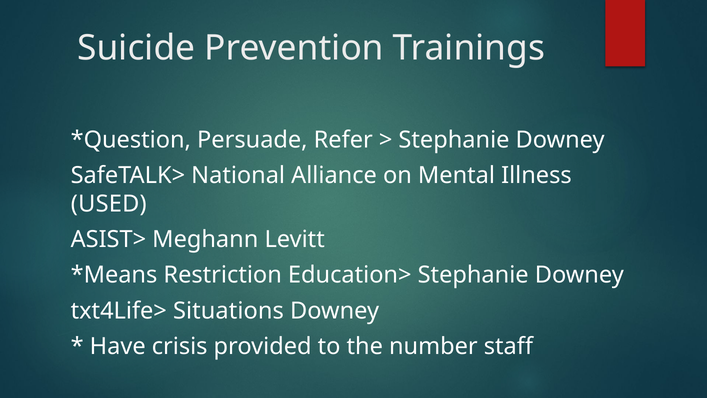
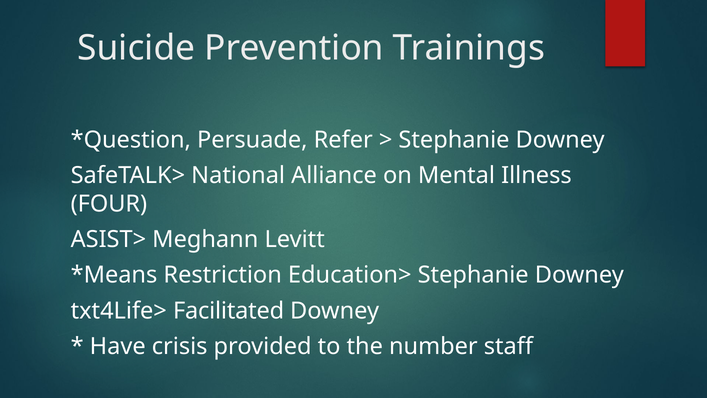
USED: USED -> FOUR
Situations: Situations -> Facilitated
